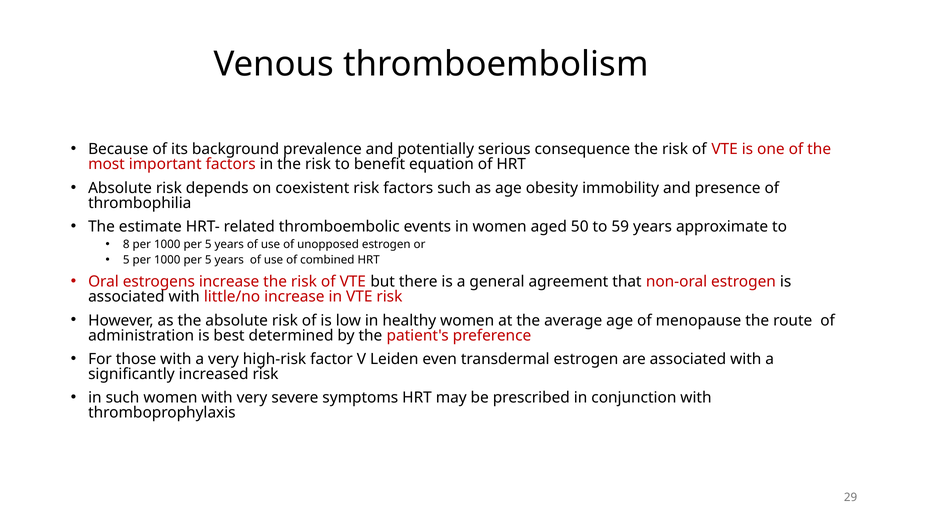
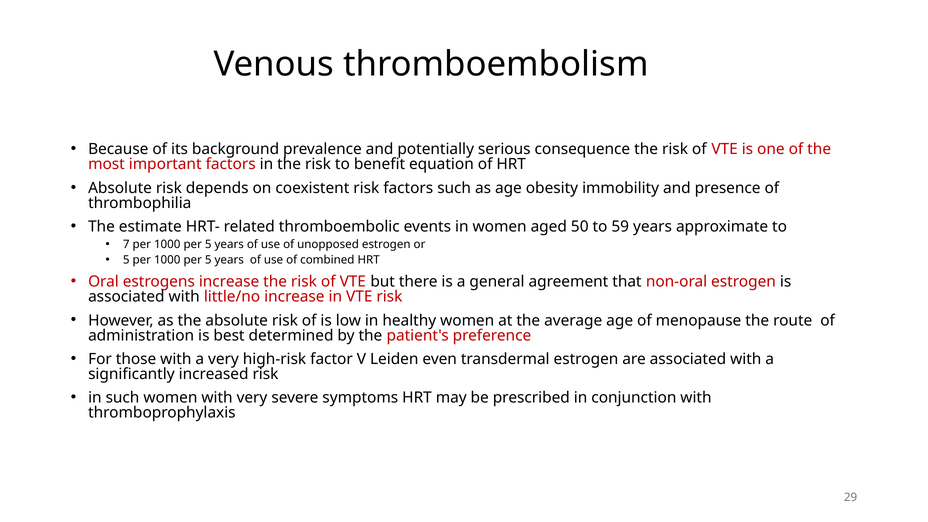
8: 8 -> 7
